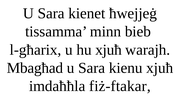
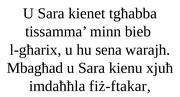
ħwejjeġ: ħwejjeġ -> tgħabba
hu xjuħ: xjuħ -> sena
